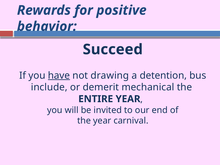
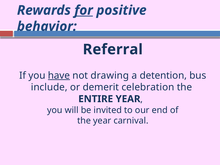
for underline: none -> present
Succeed: Succeed -> Referral
mechanical: mechanical -> celebration
